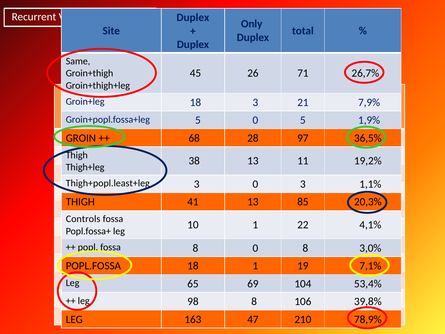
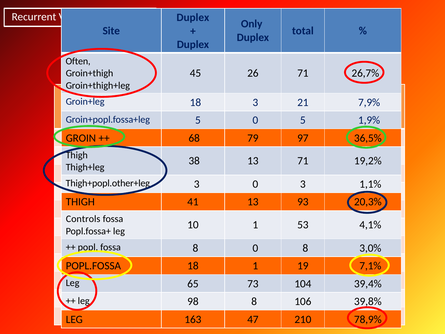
Same: Same -> Often
28: 28 -> 79
13 11: 11 -> 71
Thigh+popl.least+leg: Thigh+popl.least+leg -> Thigh+popl.other+leg
85: 85 -> 93
22: 22 -> 53
69: 69 -> 73
53,4%: 53,4% -> 39,4%
